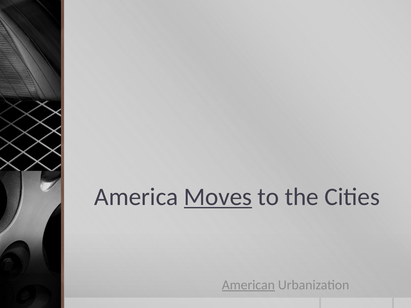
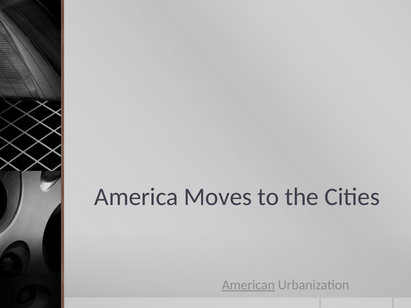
Moves underline: present -> none
